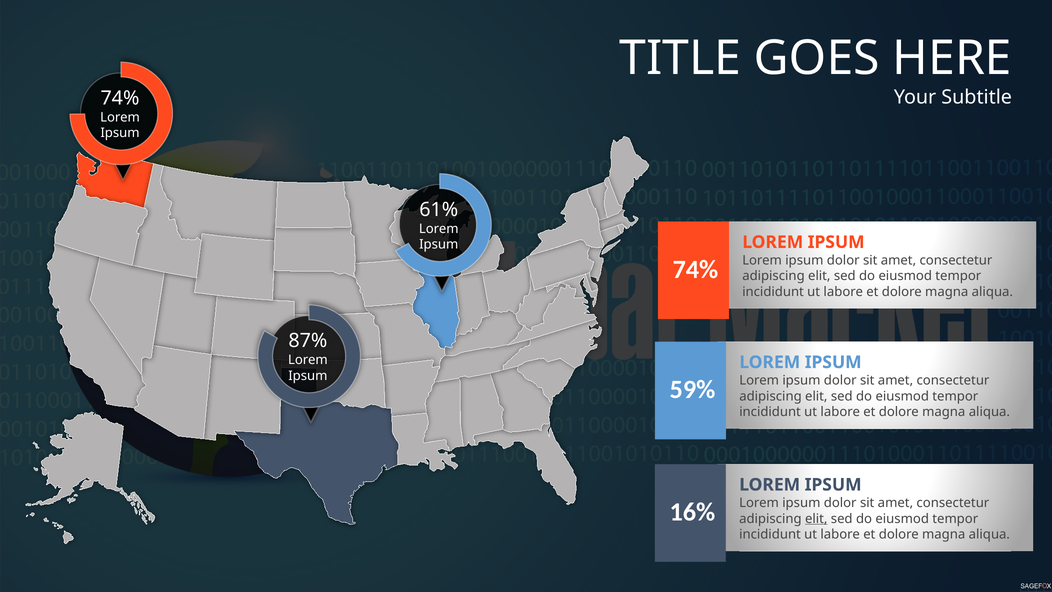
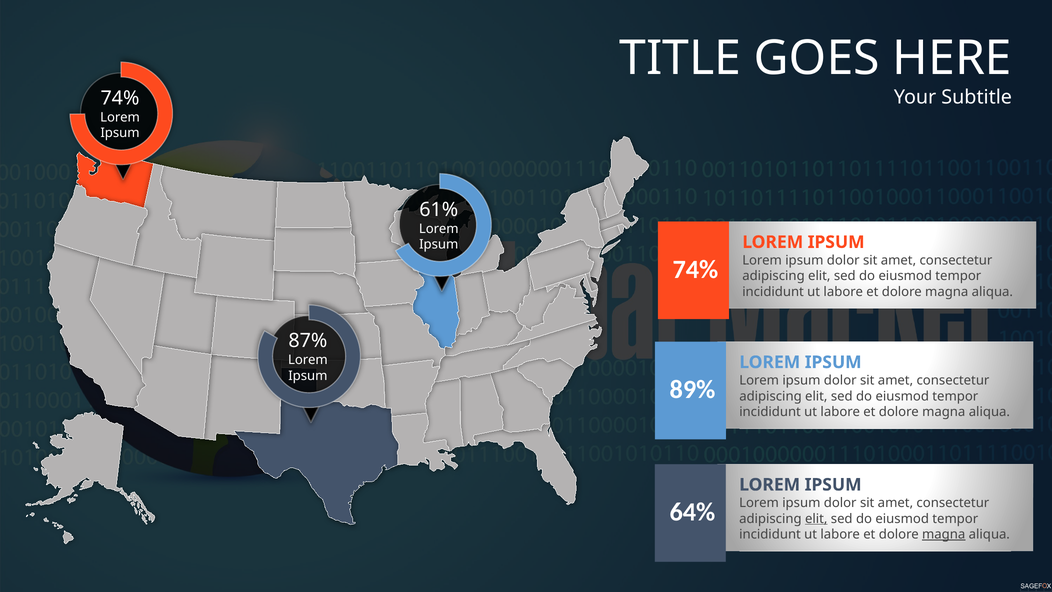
59%: 59% -> 89%
16%: 16% -> 64%
magna at (944, 534) underline: none -> present
